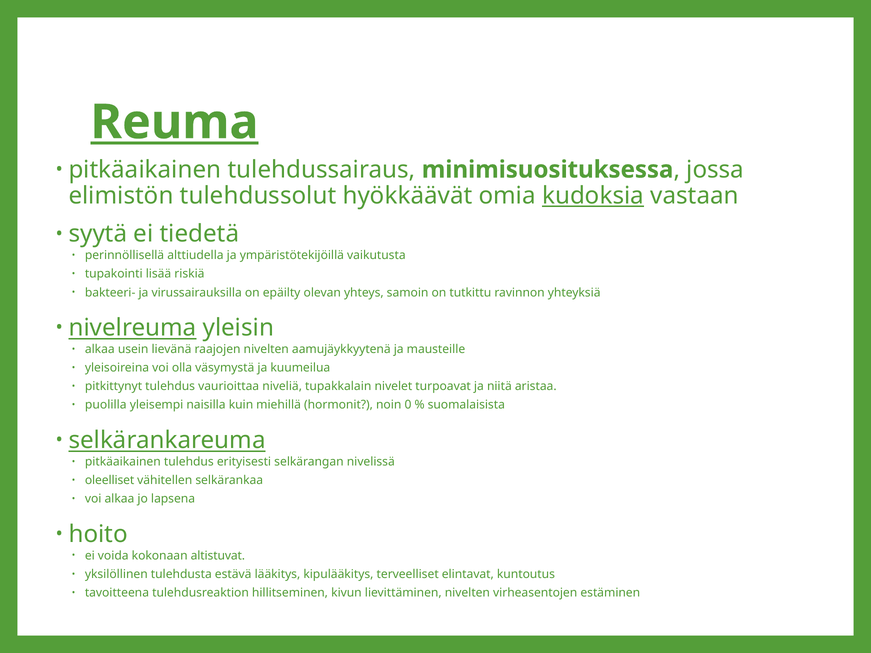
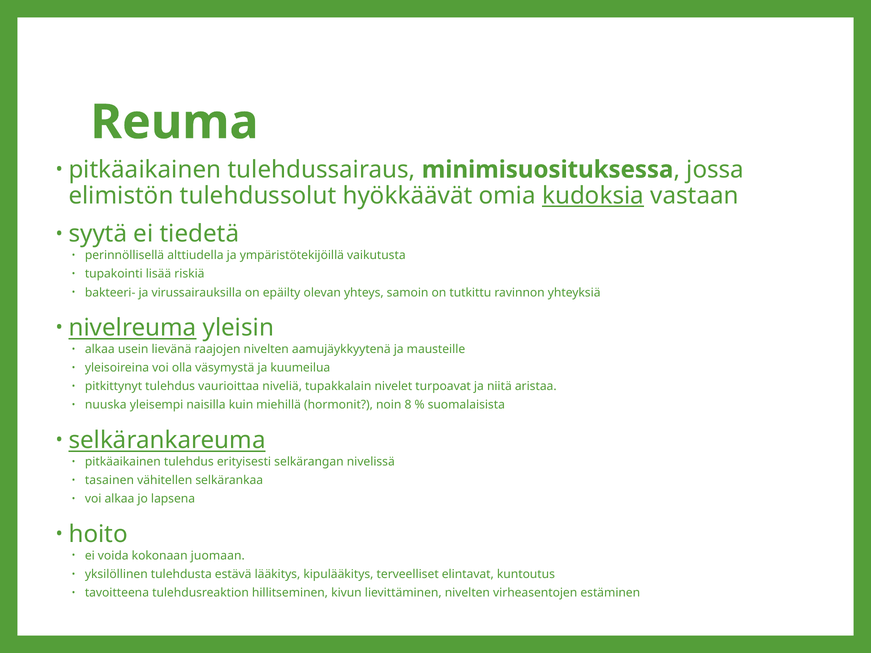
Reuma underline: present -> none
puolilla: puolilla -> nuuska
0: 0 -> 8
oleelliset: oleelliset -> tasainen
altistuvat: altistuvat -> juomaan
